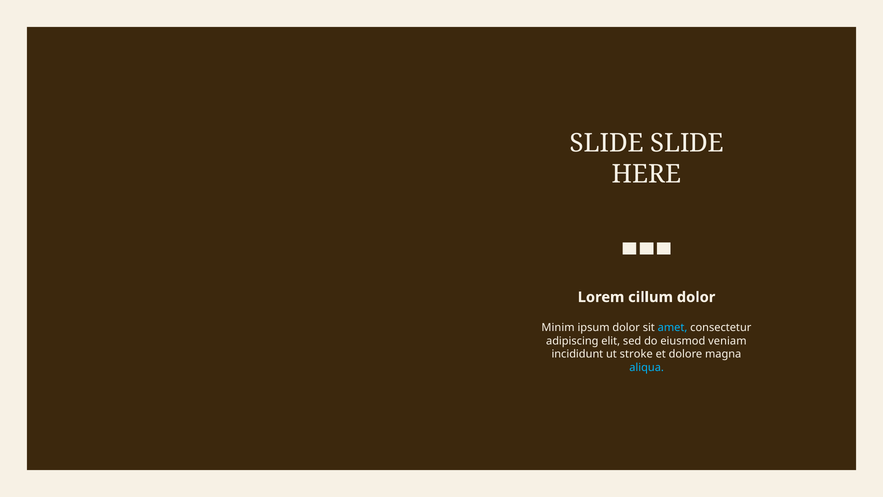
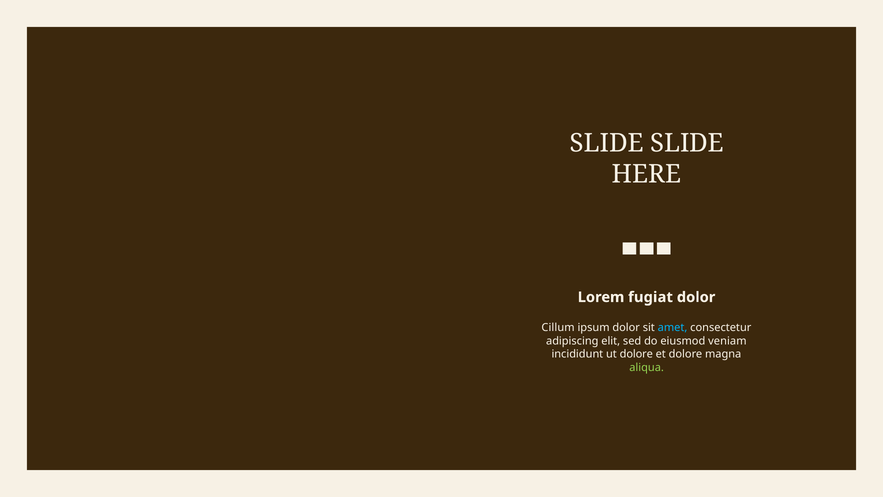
cillum: cillum -> fugiat
Minim: Minim -> Cillum
ut stroke: stroke -> dolore
aliqua colour: light blue -> light green
